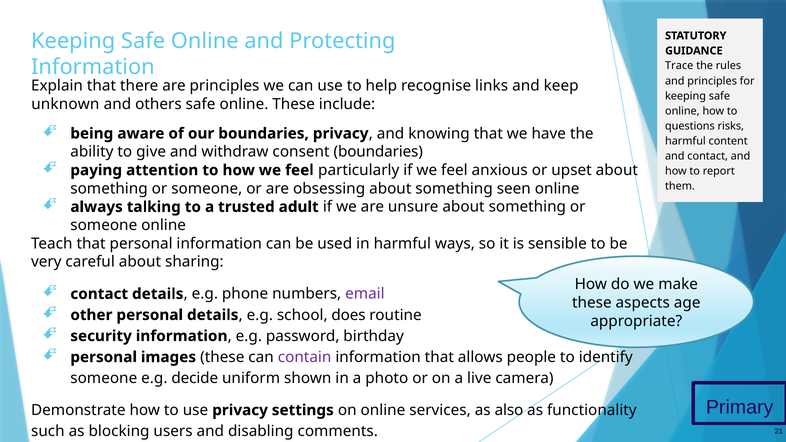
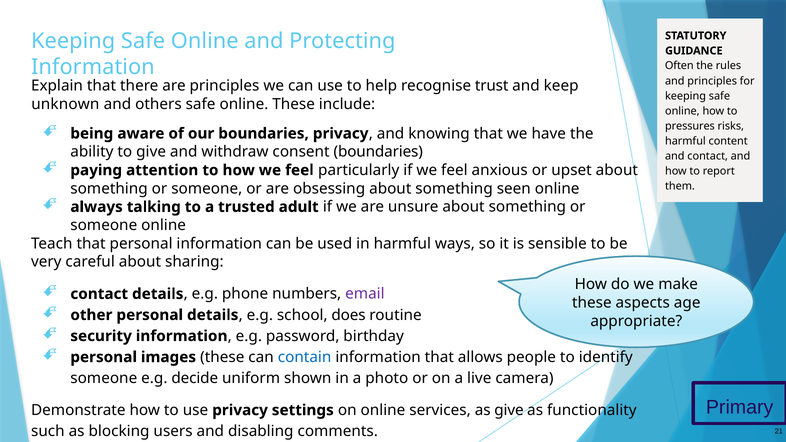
Trace: Trace -> Often
links: links -> trust
questions: questions -> pressures
contain colour: purple -> blue
as also: also -> give
